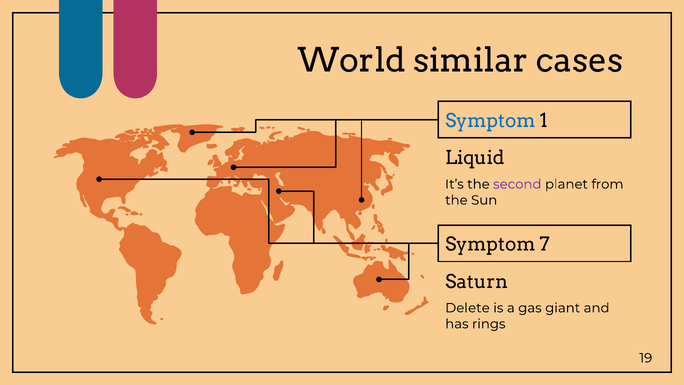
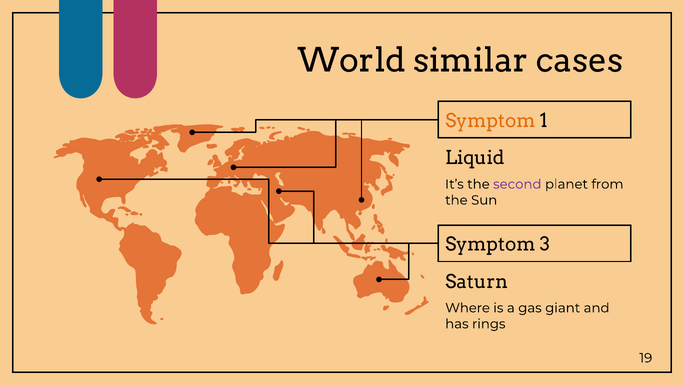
Symptom at (490, 121) colour: blue -> orange
7: 7 -> 3
Delete: Delete -> Where
